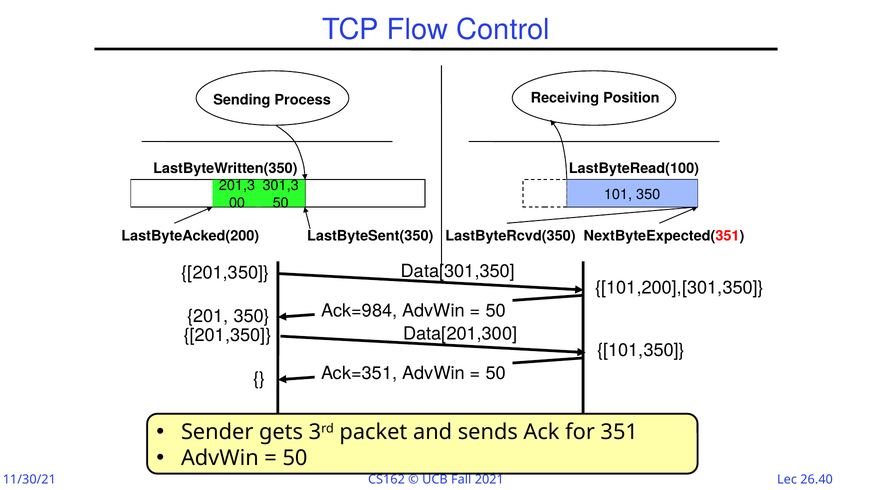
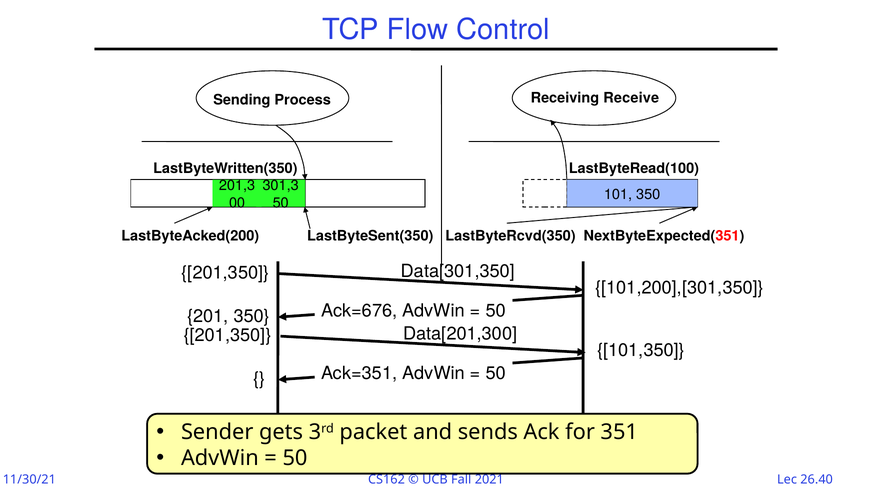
Position: Position -> Receive
Ack=984: Ack=984 -> Ack=676
